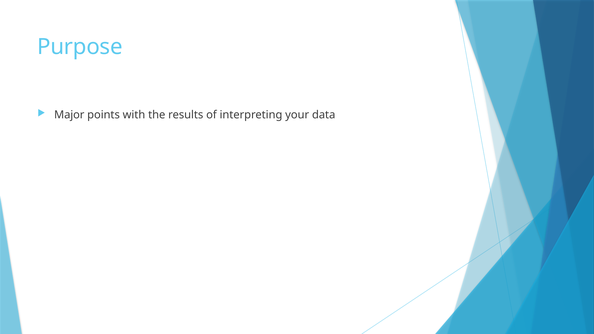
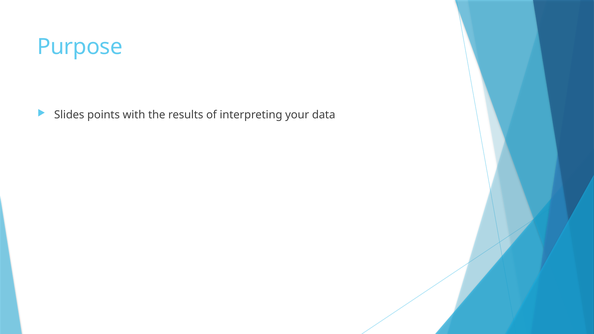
Major: Major -> Slides
